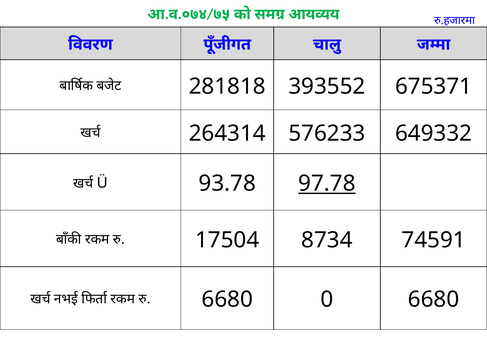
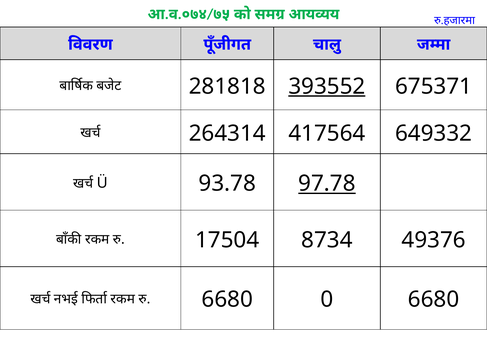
393552 underline: none -> present
576233: 576233 -> 417564
74591: 74591 -> 49376
